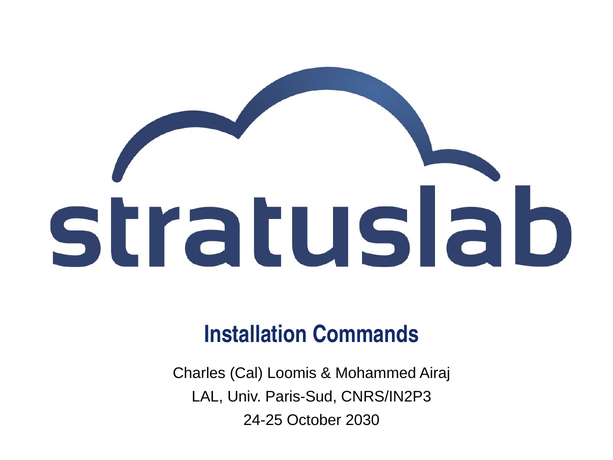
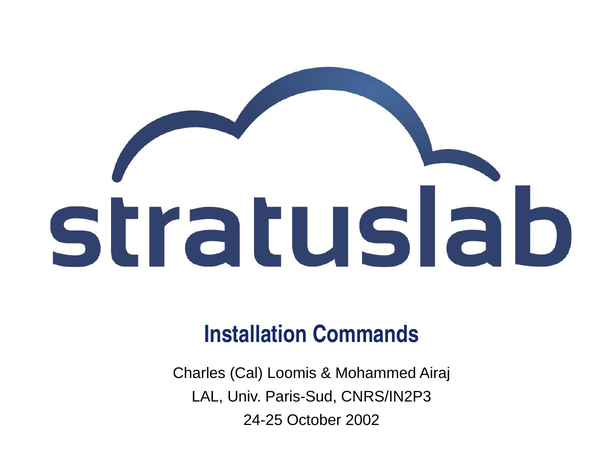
2030: 2030 -> 2002
